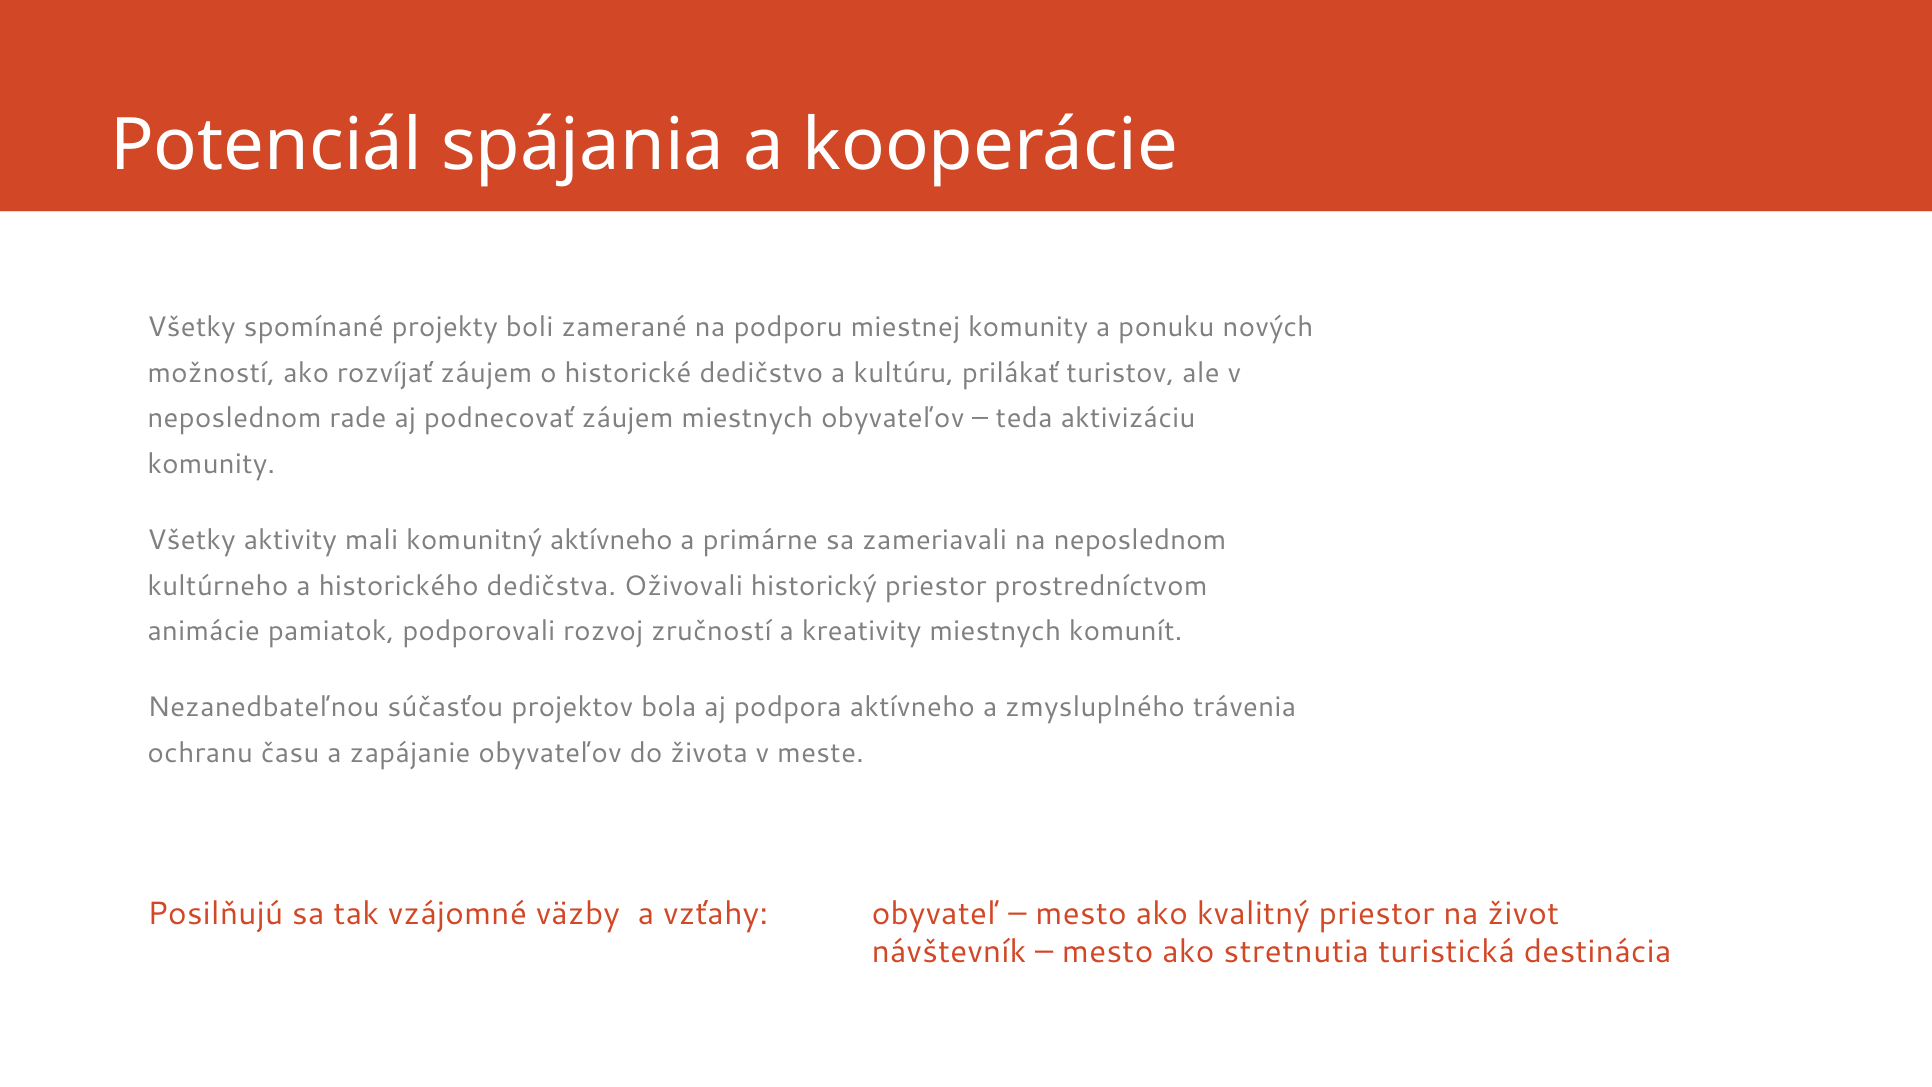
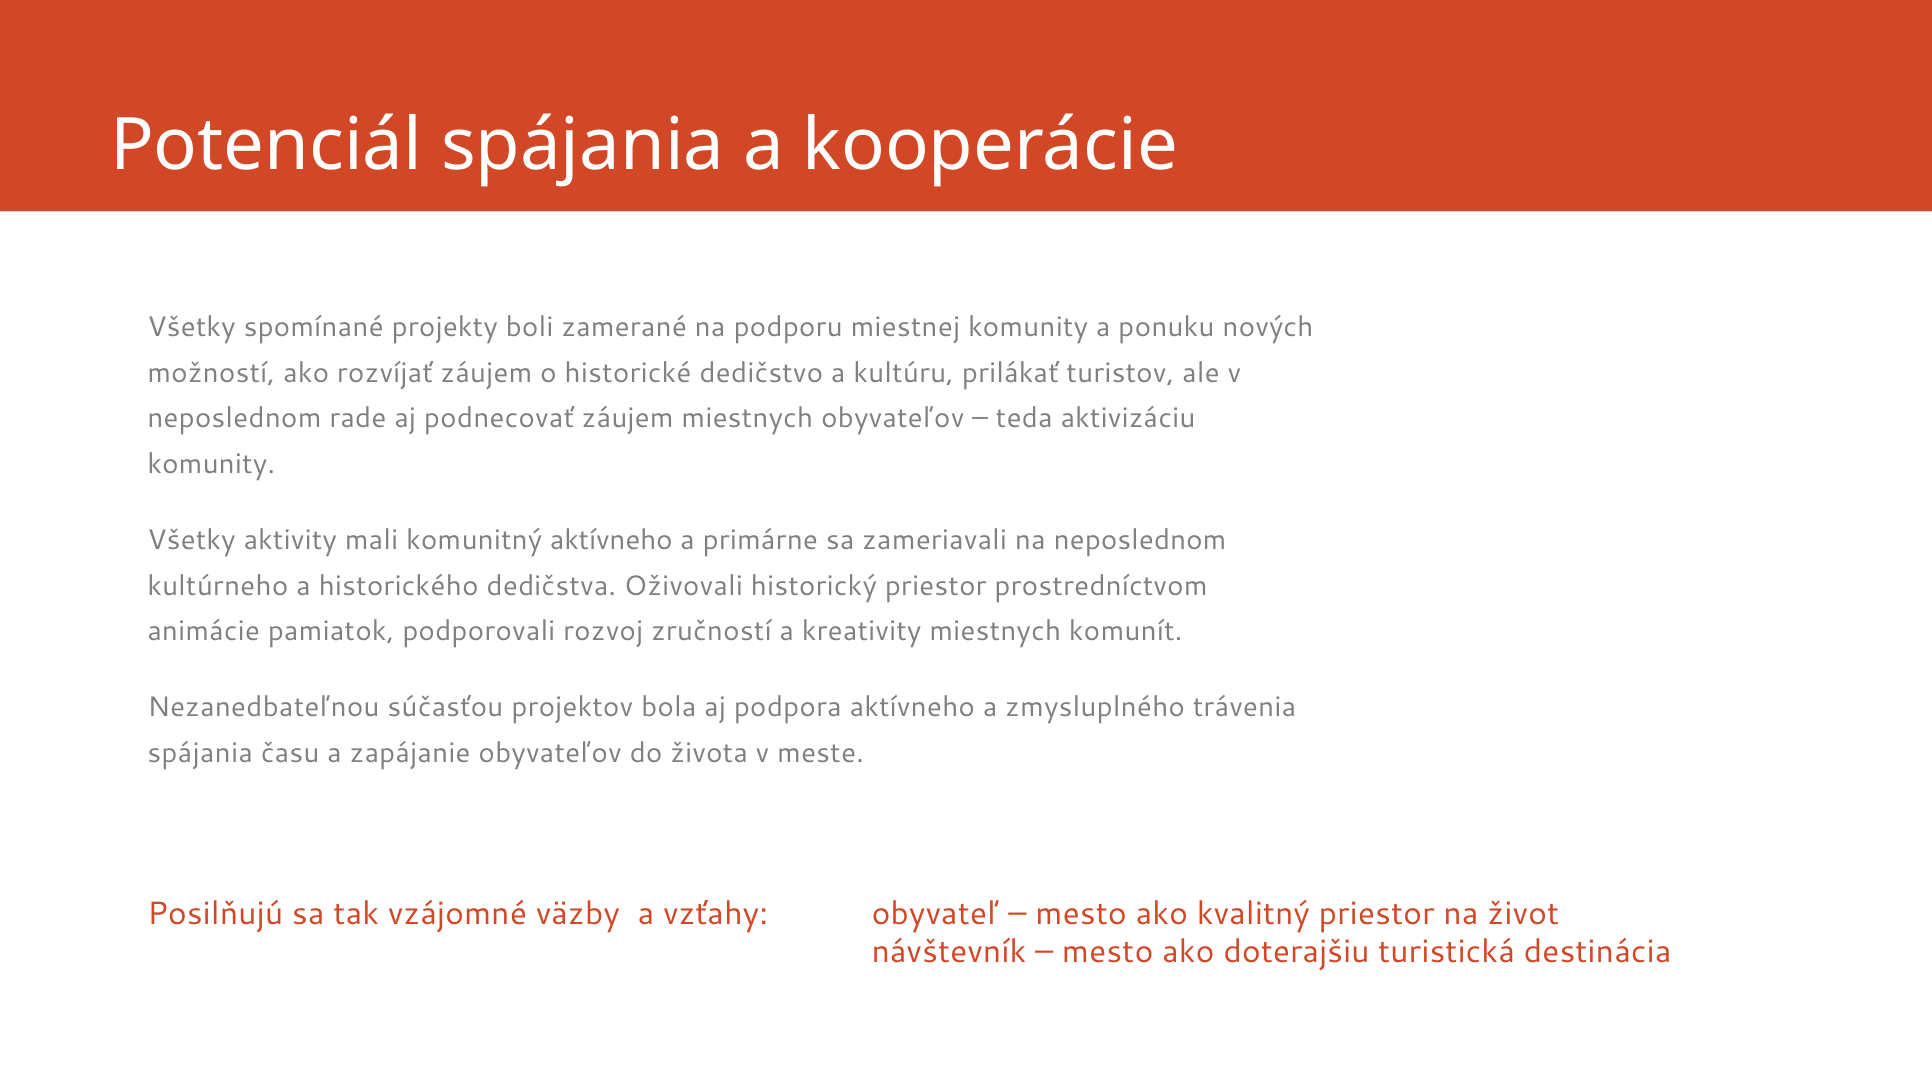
ochranu at (200, 753): ochranu -> spájania
stretnutia: stretnutia -> doterajšiu
